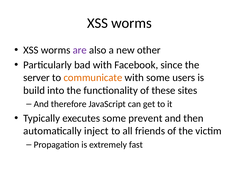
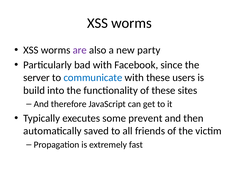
other: other -> party
communicate colour: orange -> blue
with some: some -> these
inject: inject -> saved
